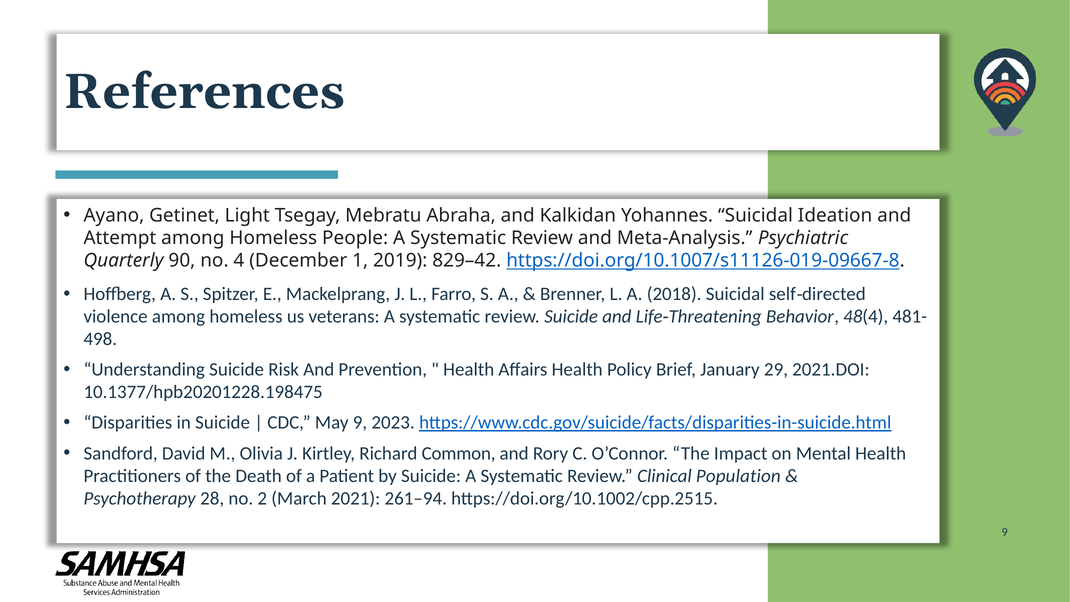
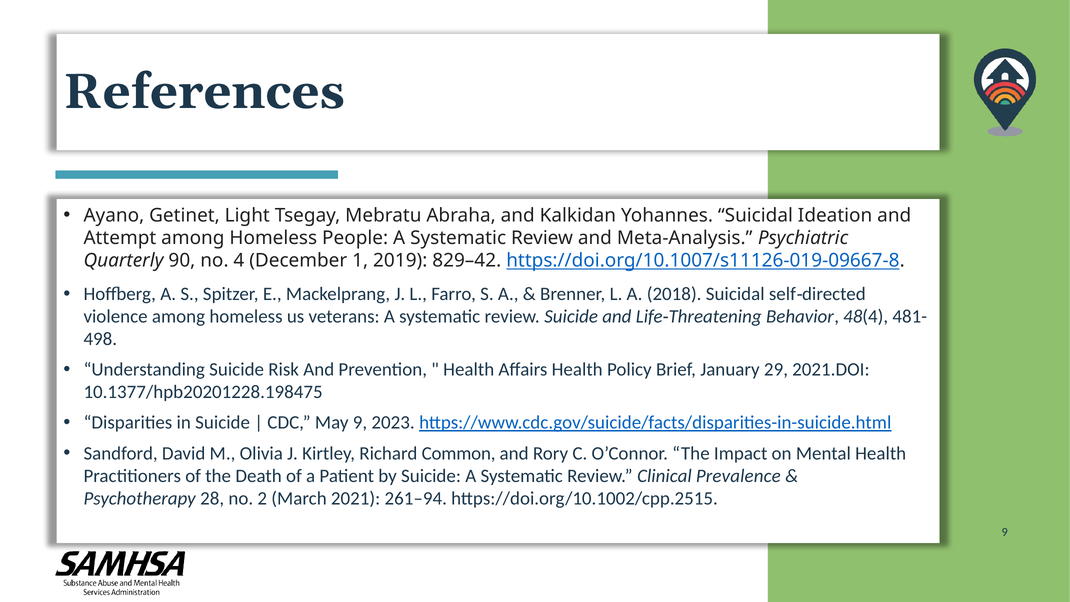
Population: Population -> Prevalence
